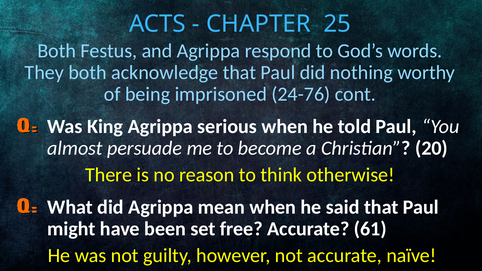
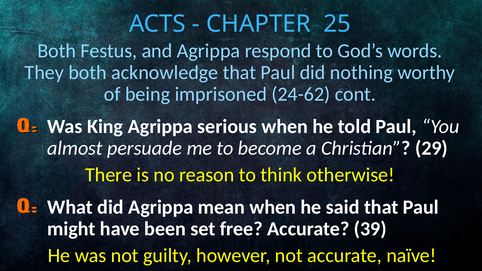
24-76: 24-76 -> 24-62
20: 20 -> 29
61: 61 -> 39
